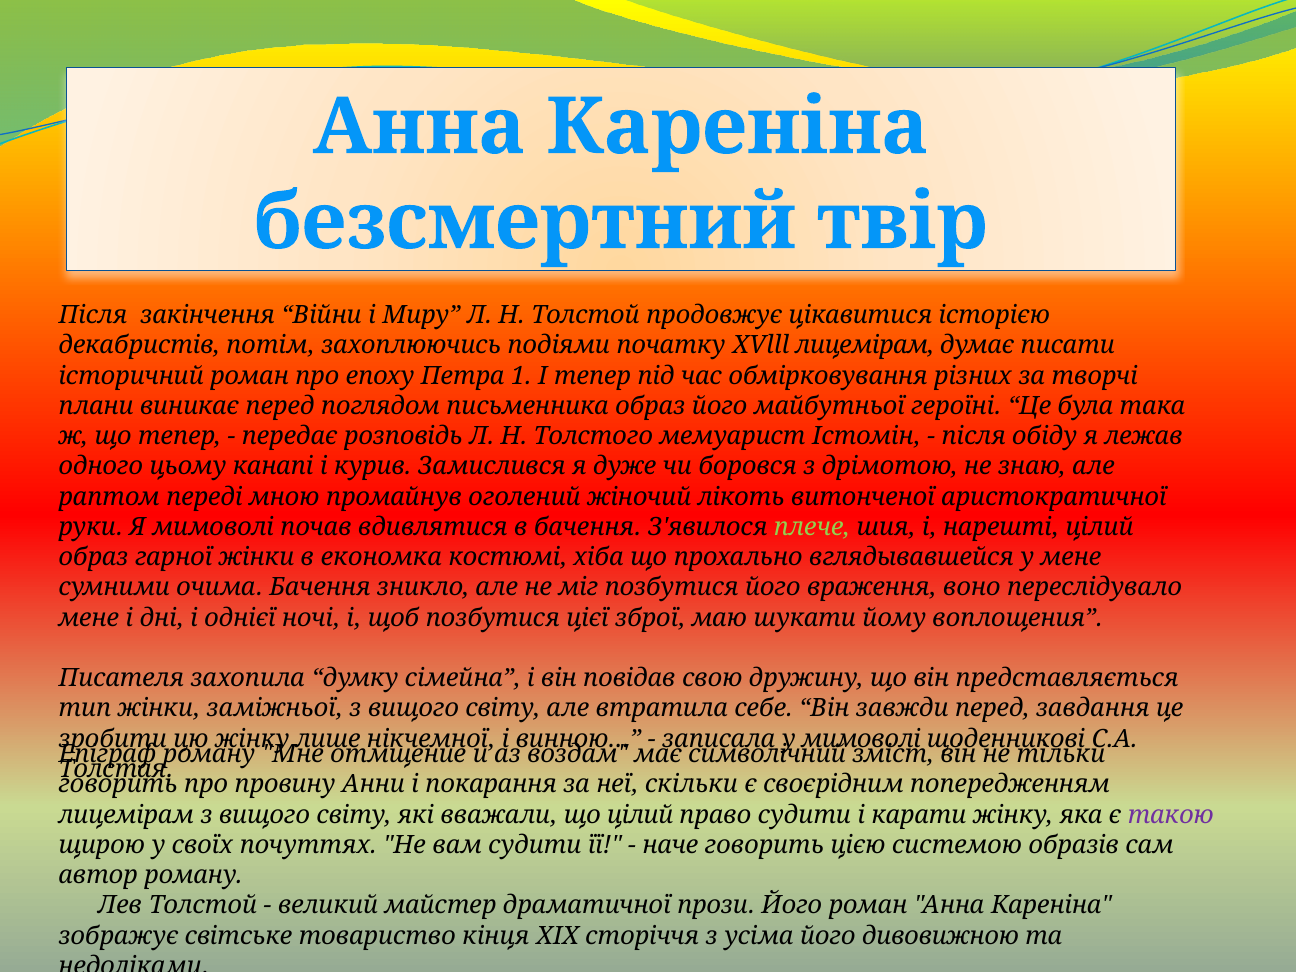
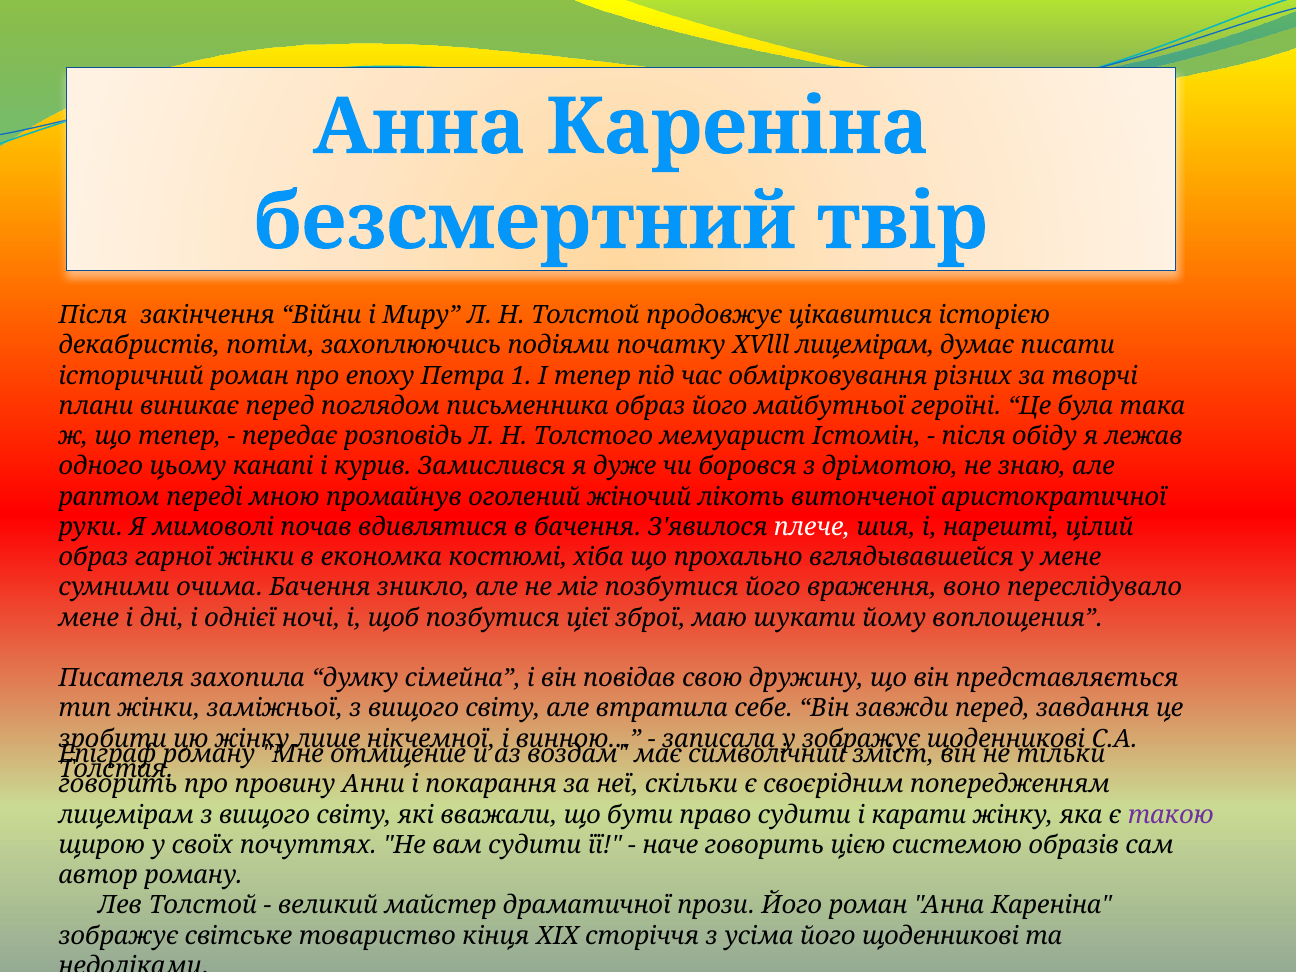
плече colour: light green -> white
мимоволі at (861, 739): мимоволі -> зображує
що цілий: цілий -> бути
його дивовижною: дивовижною -> щоденникові
